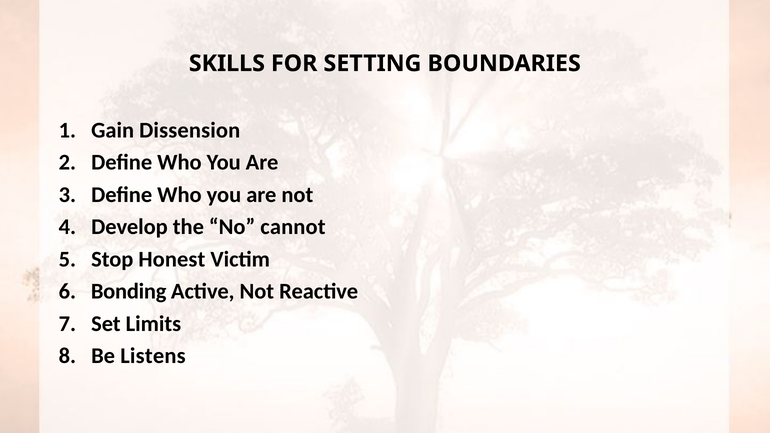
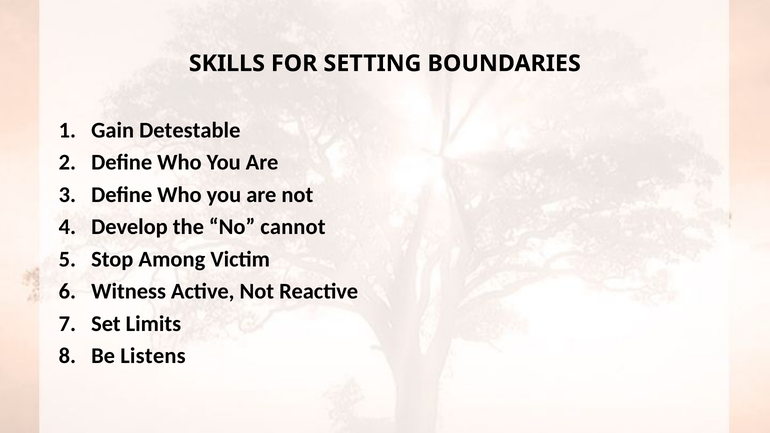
Dissension: Dissension -> Detestable
Honest: Honest -> Among
Bonding: Bonding -> Witness
